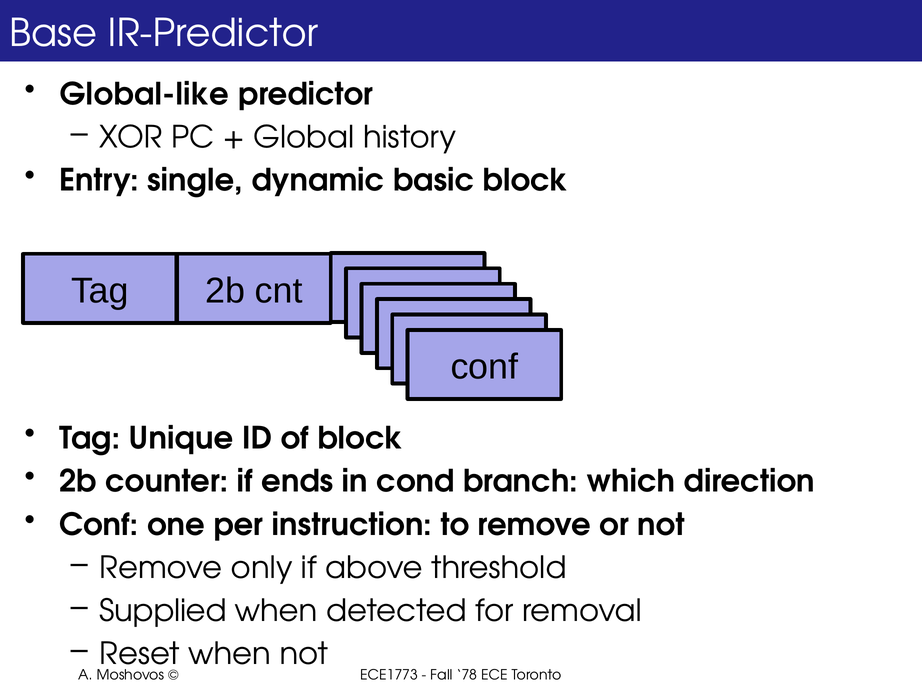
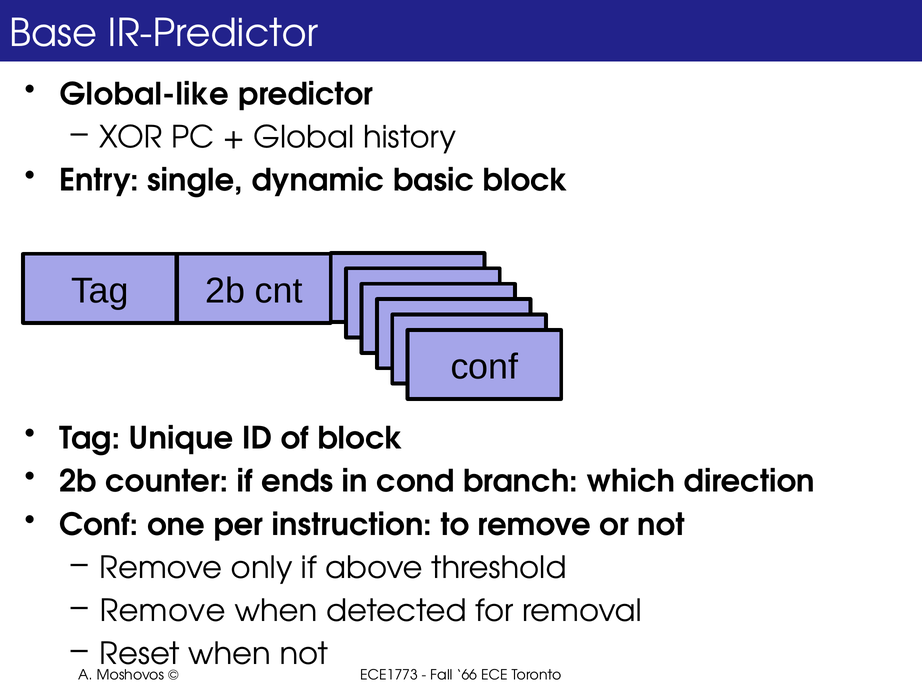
Supplied at (163, 611): Supplied -> Remove
78: 78 -> 66
